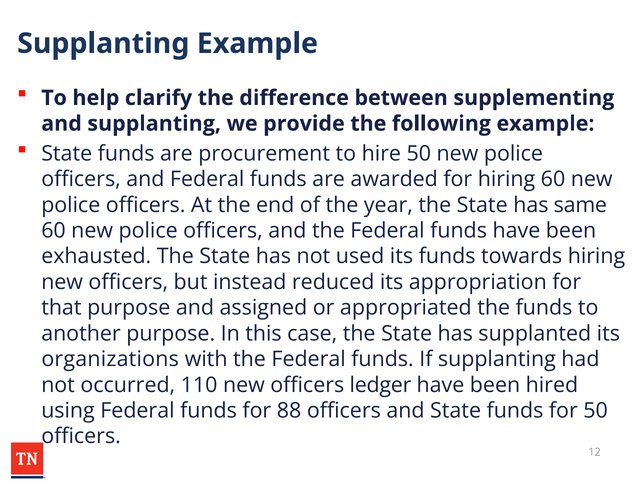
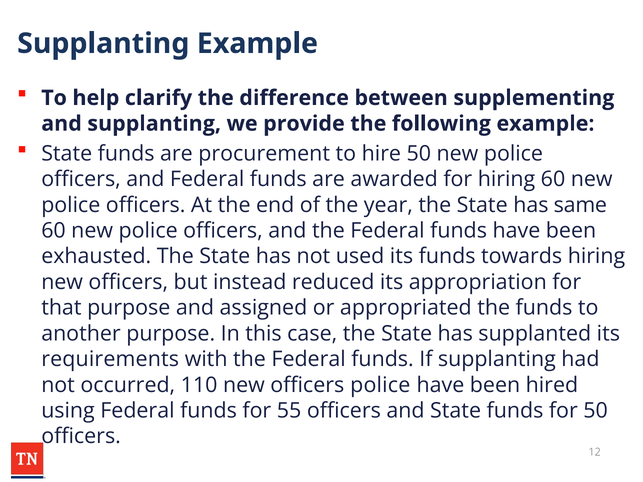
organizations: organizations -> requirements
officers ledger: ledger -> police
88: 88 -> 55
